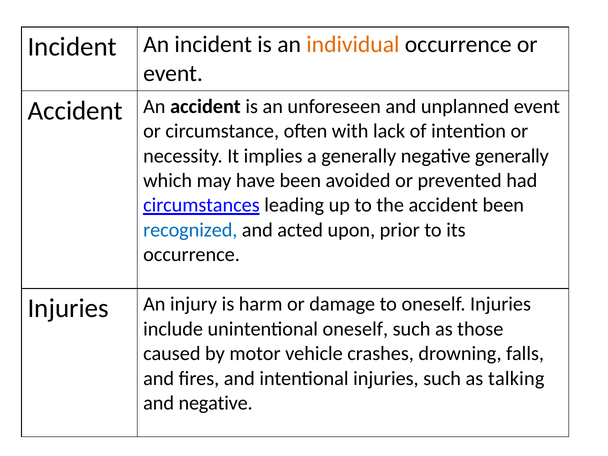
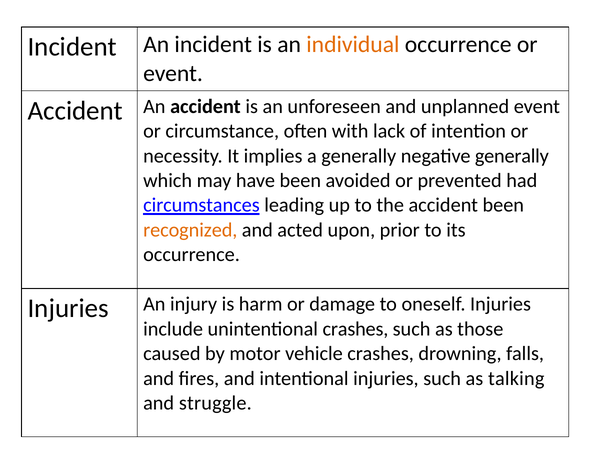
recognized colour: blue -> orange
unintentional oneself: oneself -> crashes
and negative: negative -> struggle
